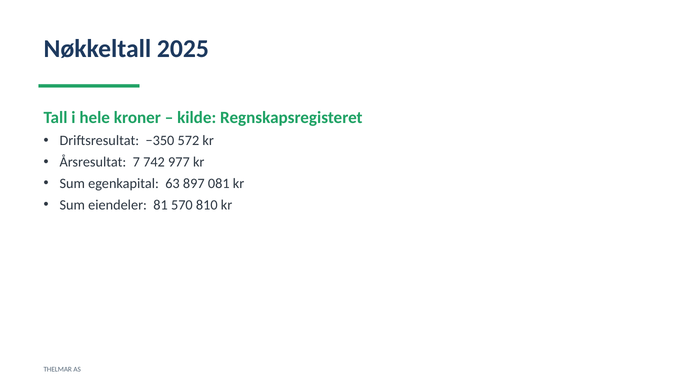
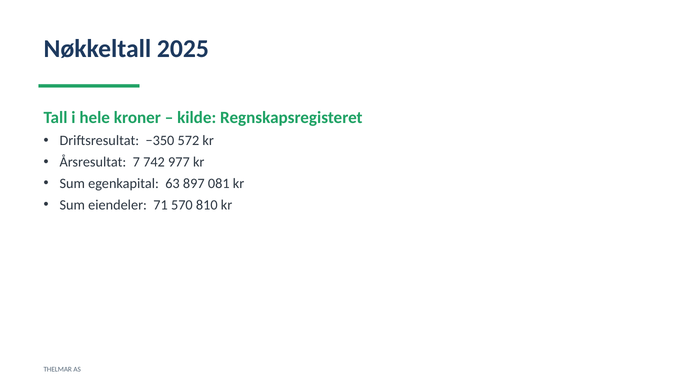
81: 81 -> 71
